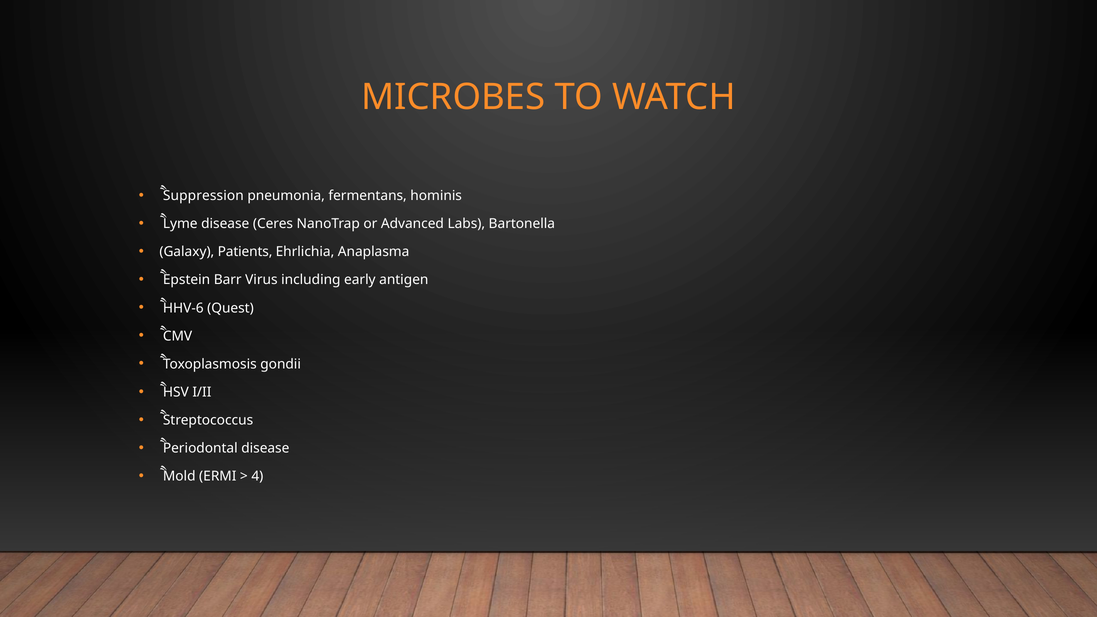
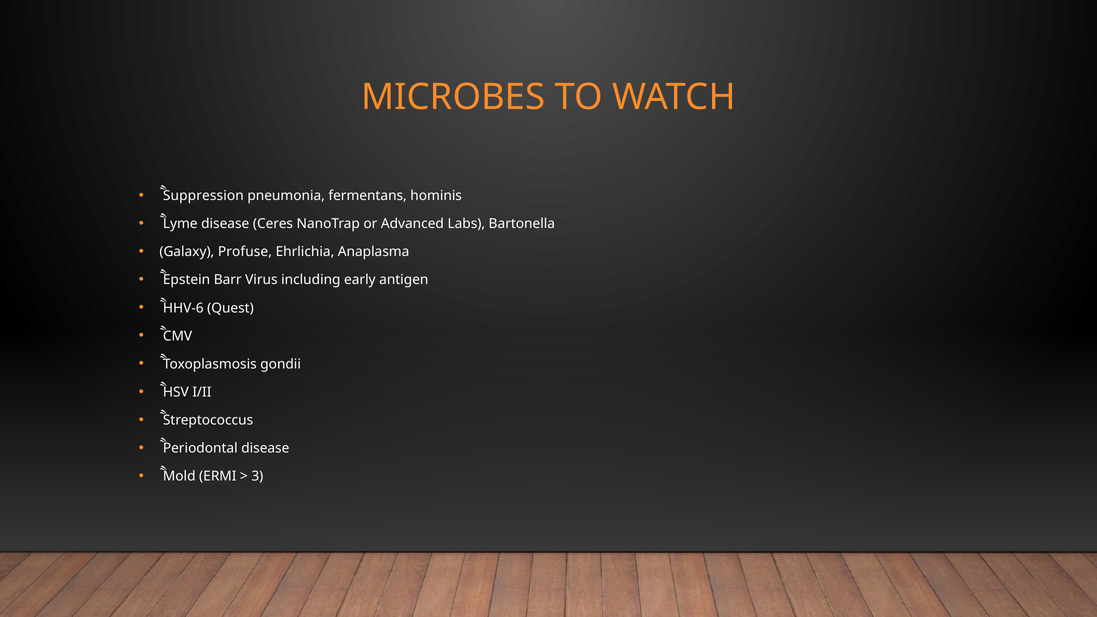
Patients: Patients -> Profuse
4: 4 -> 3
